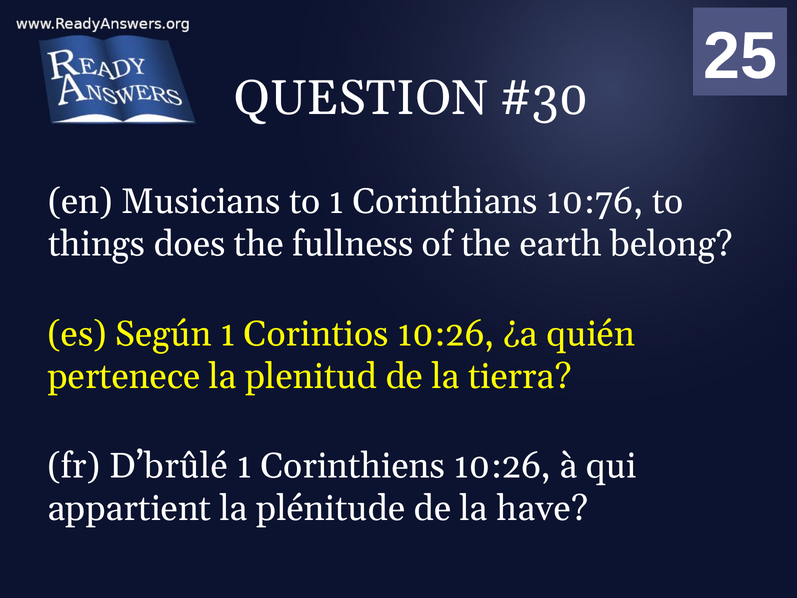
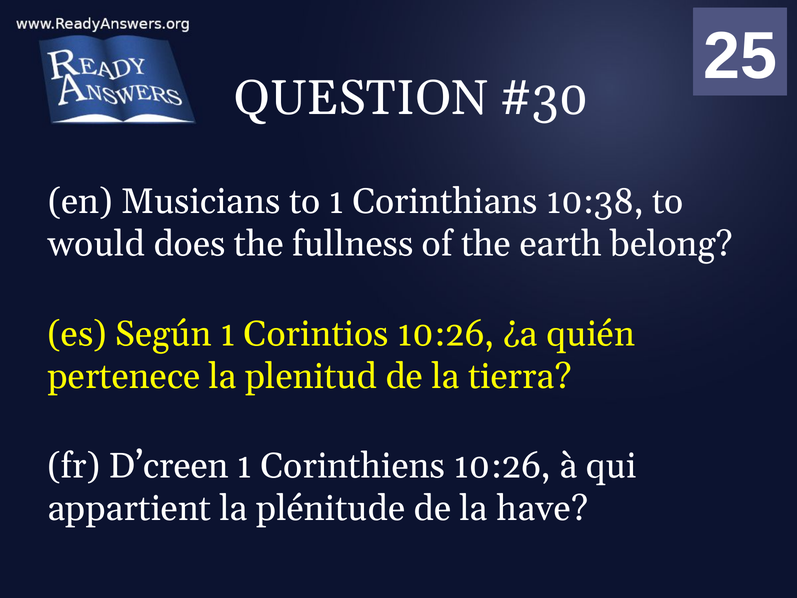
10:76: 10:76 -> 10:38
things: things -> would
D’brûlé: D’brûlé -> D’creen
